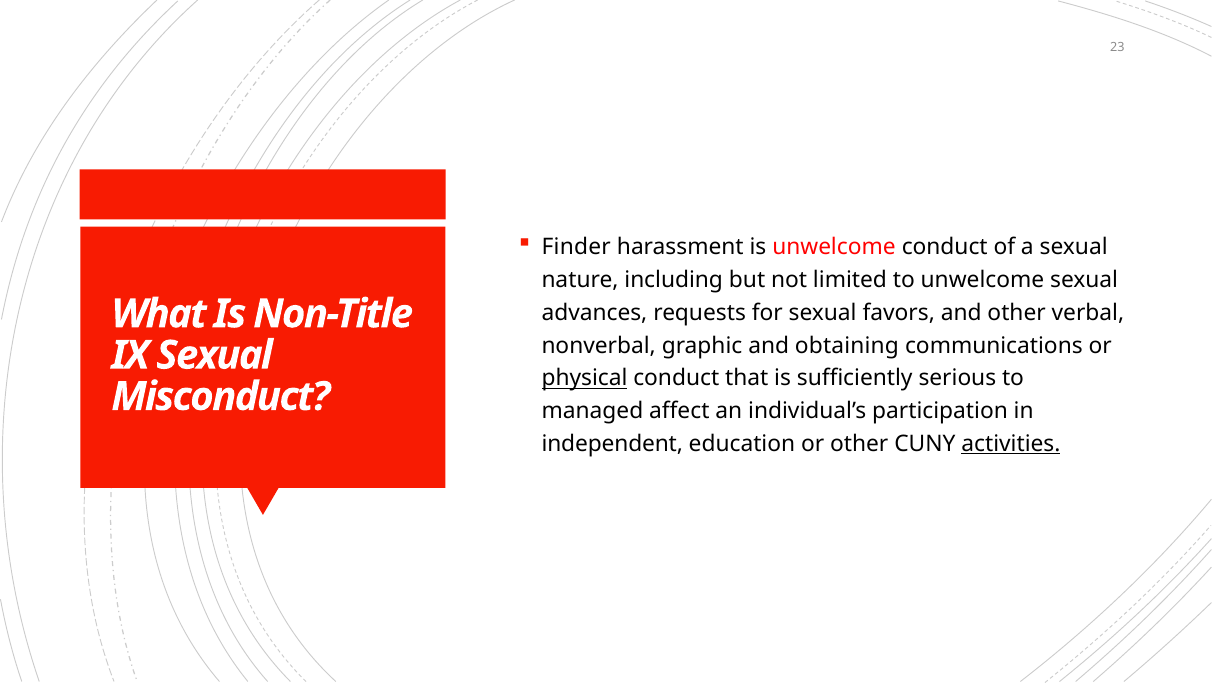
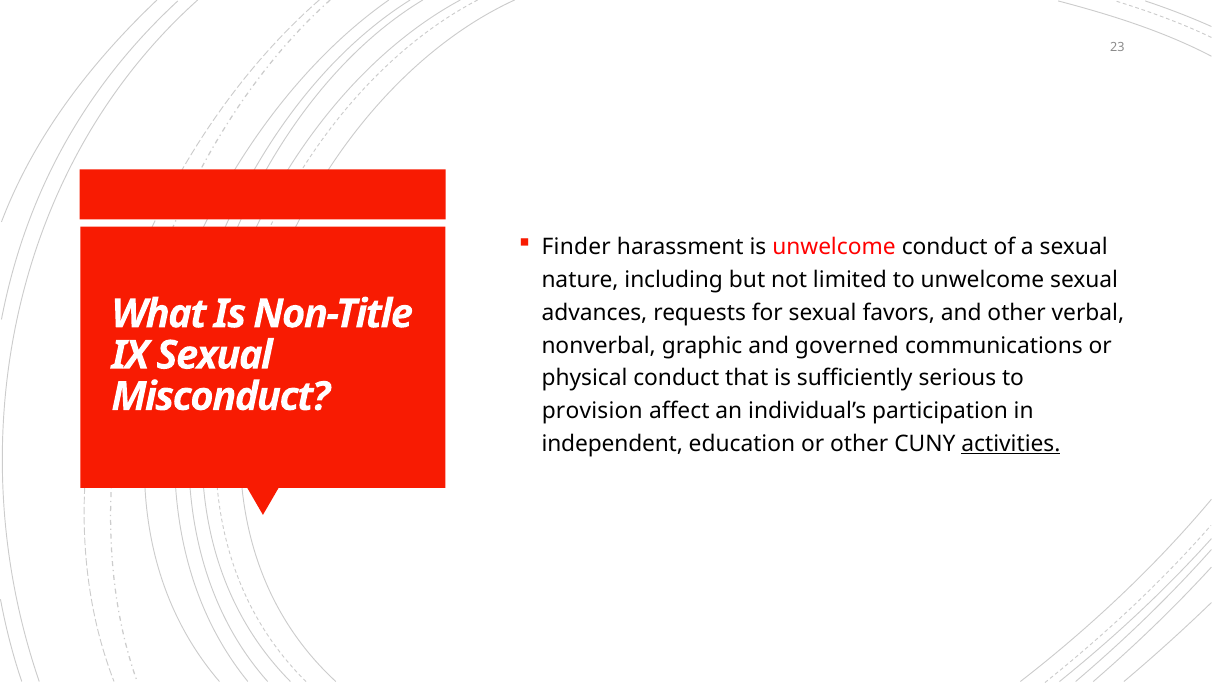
obtaining: obtaining -> governed
physical underline: present -> none
managed: managed -> provision
